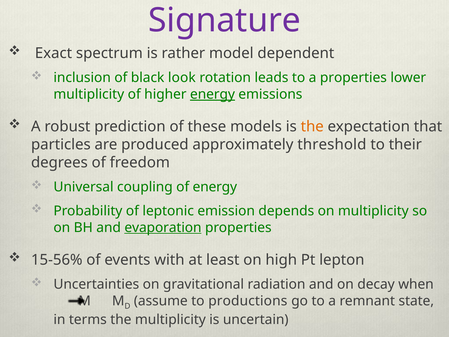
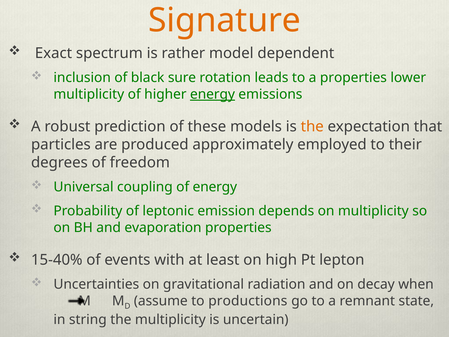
Signature colour: purple -> orange
look: look -> sure
threshold: threshold -> employed
evaporation underline: present -> none
15-56%: 15-56% -> 15-40%
terms: terms -> string
